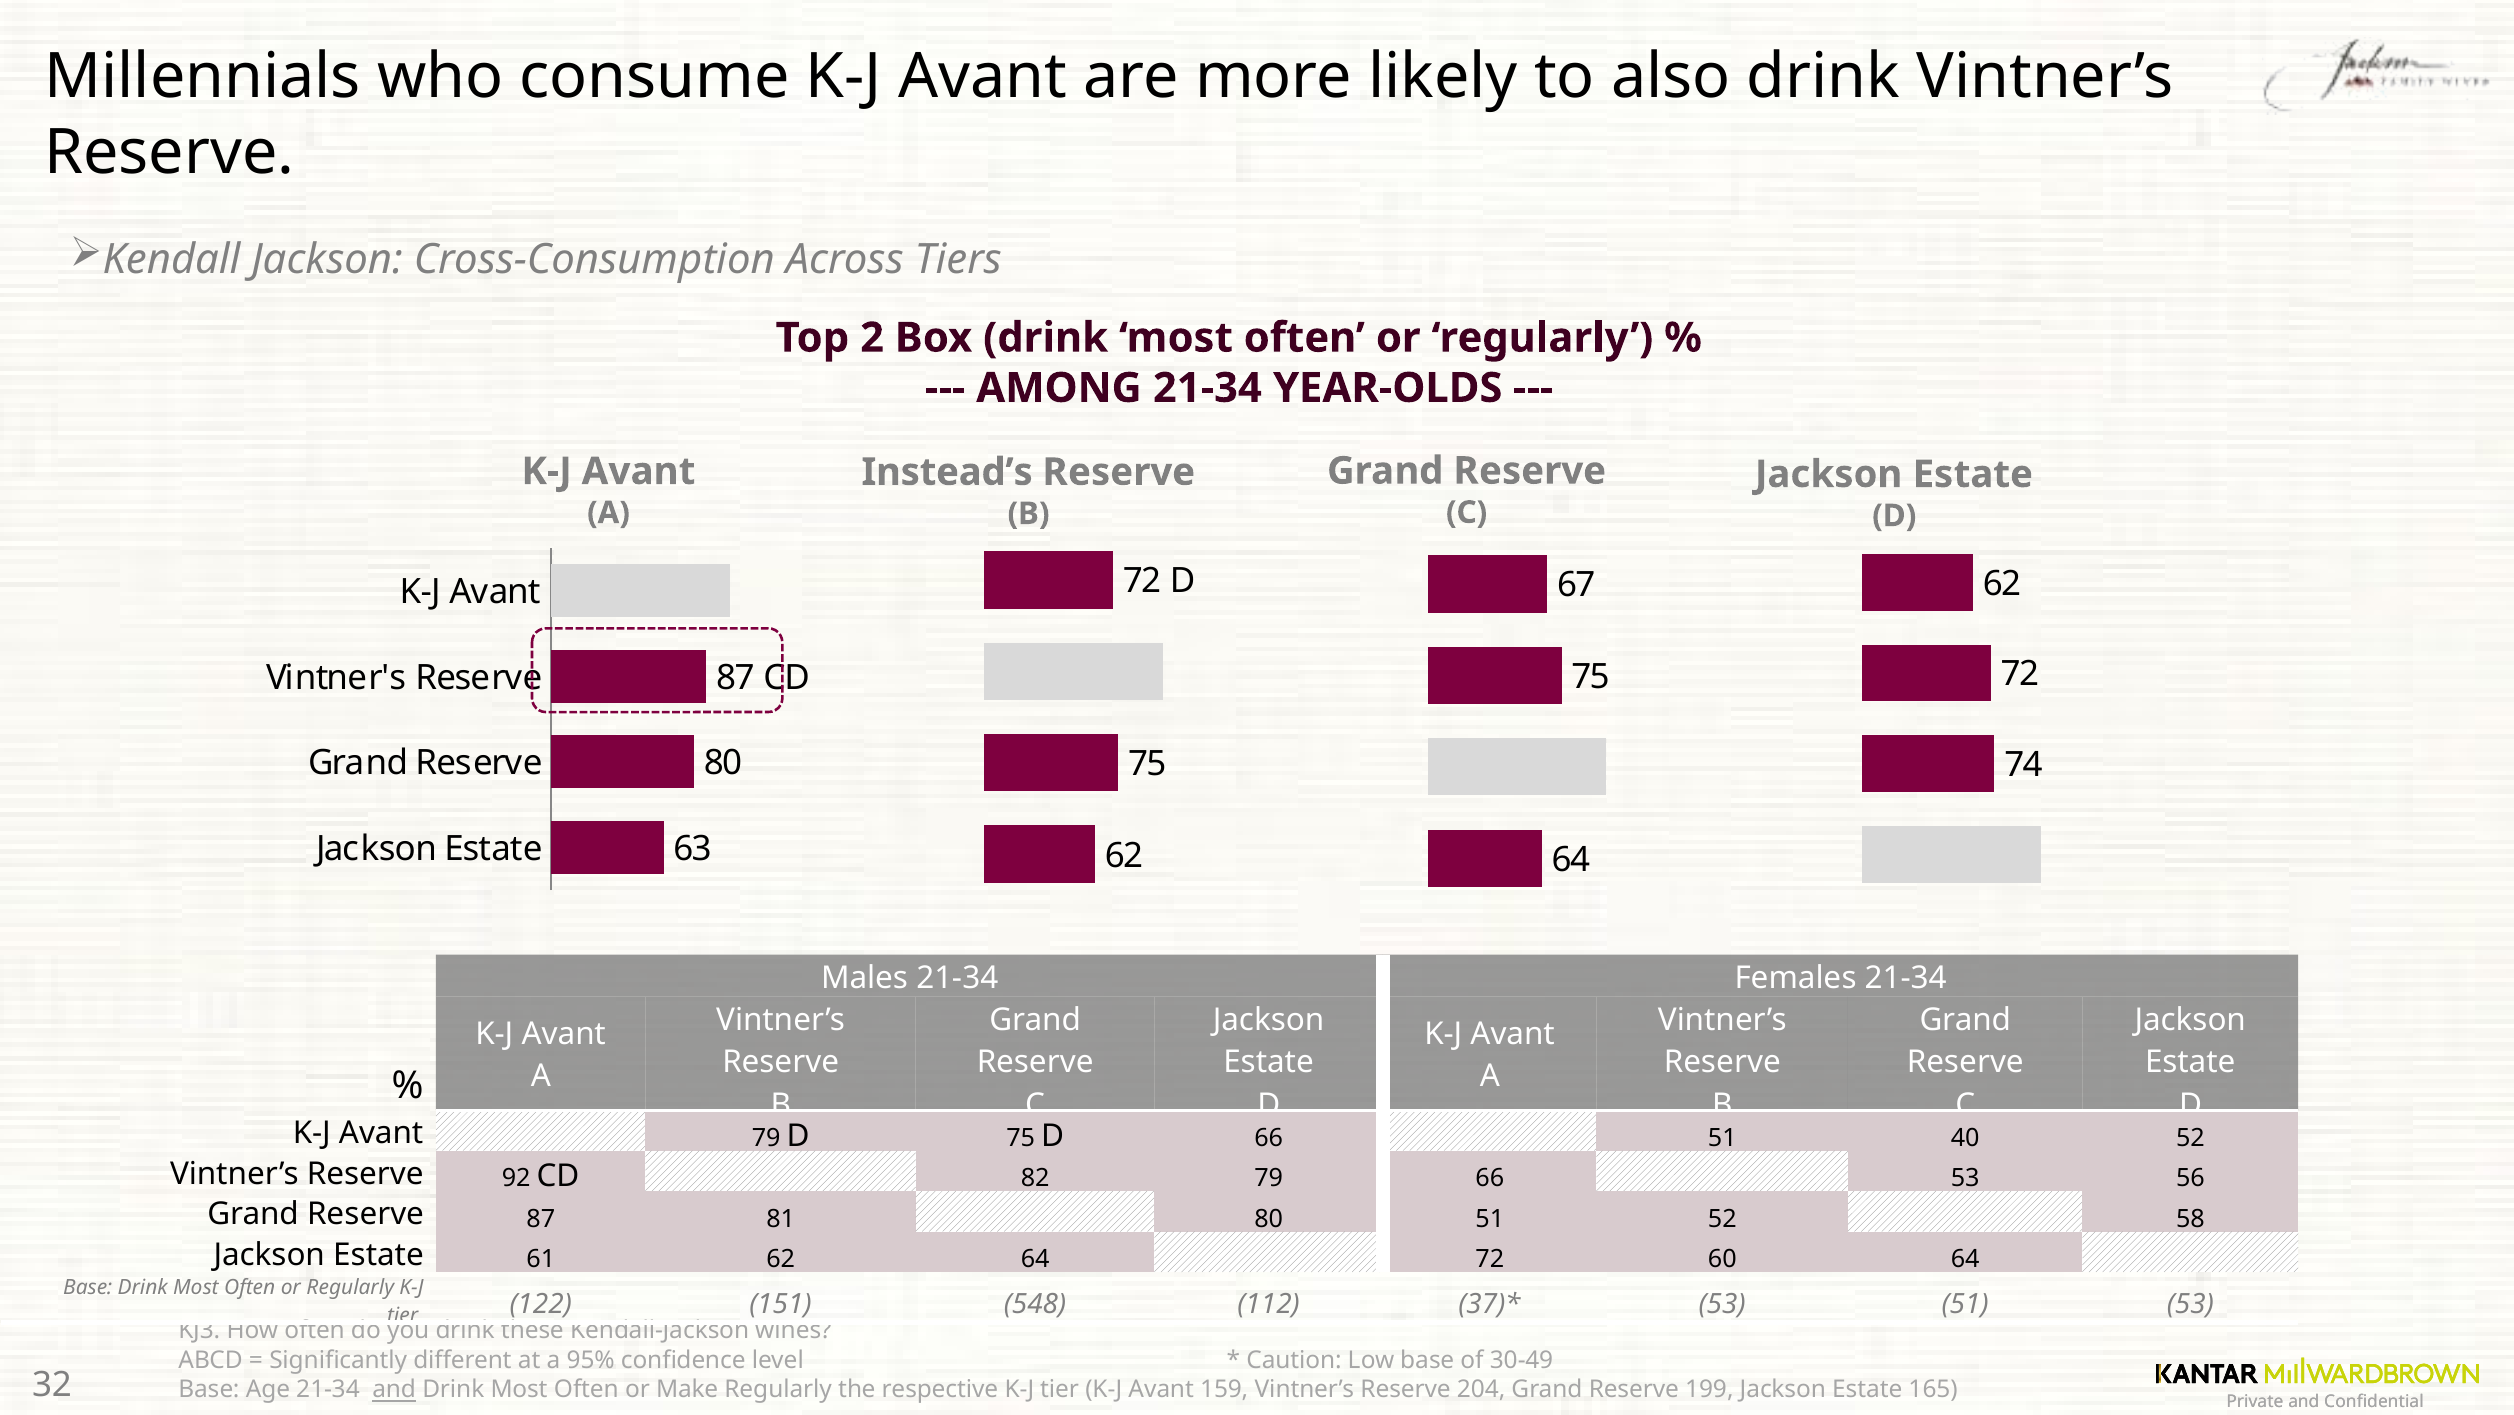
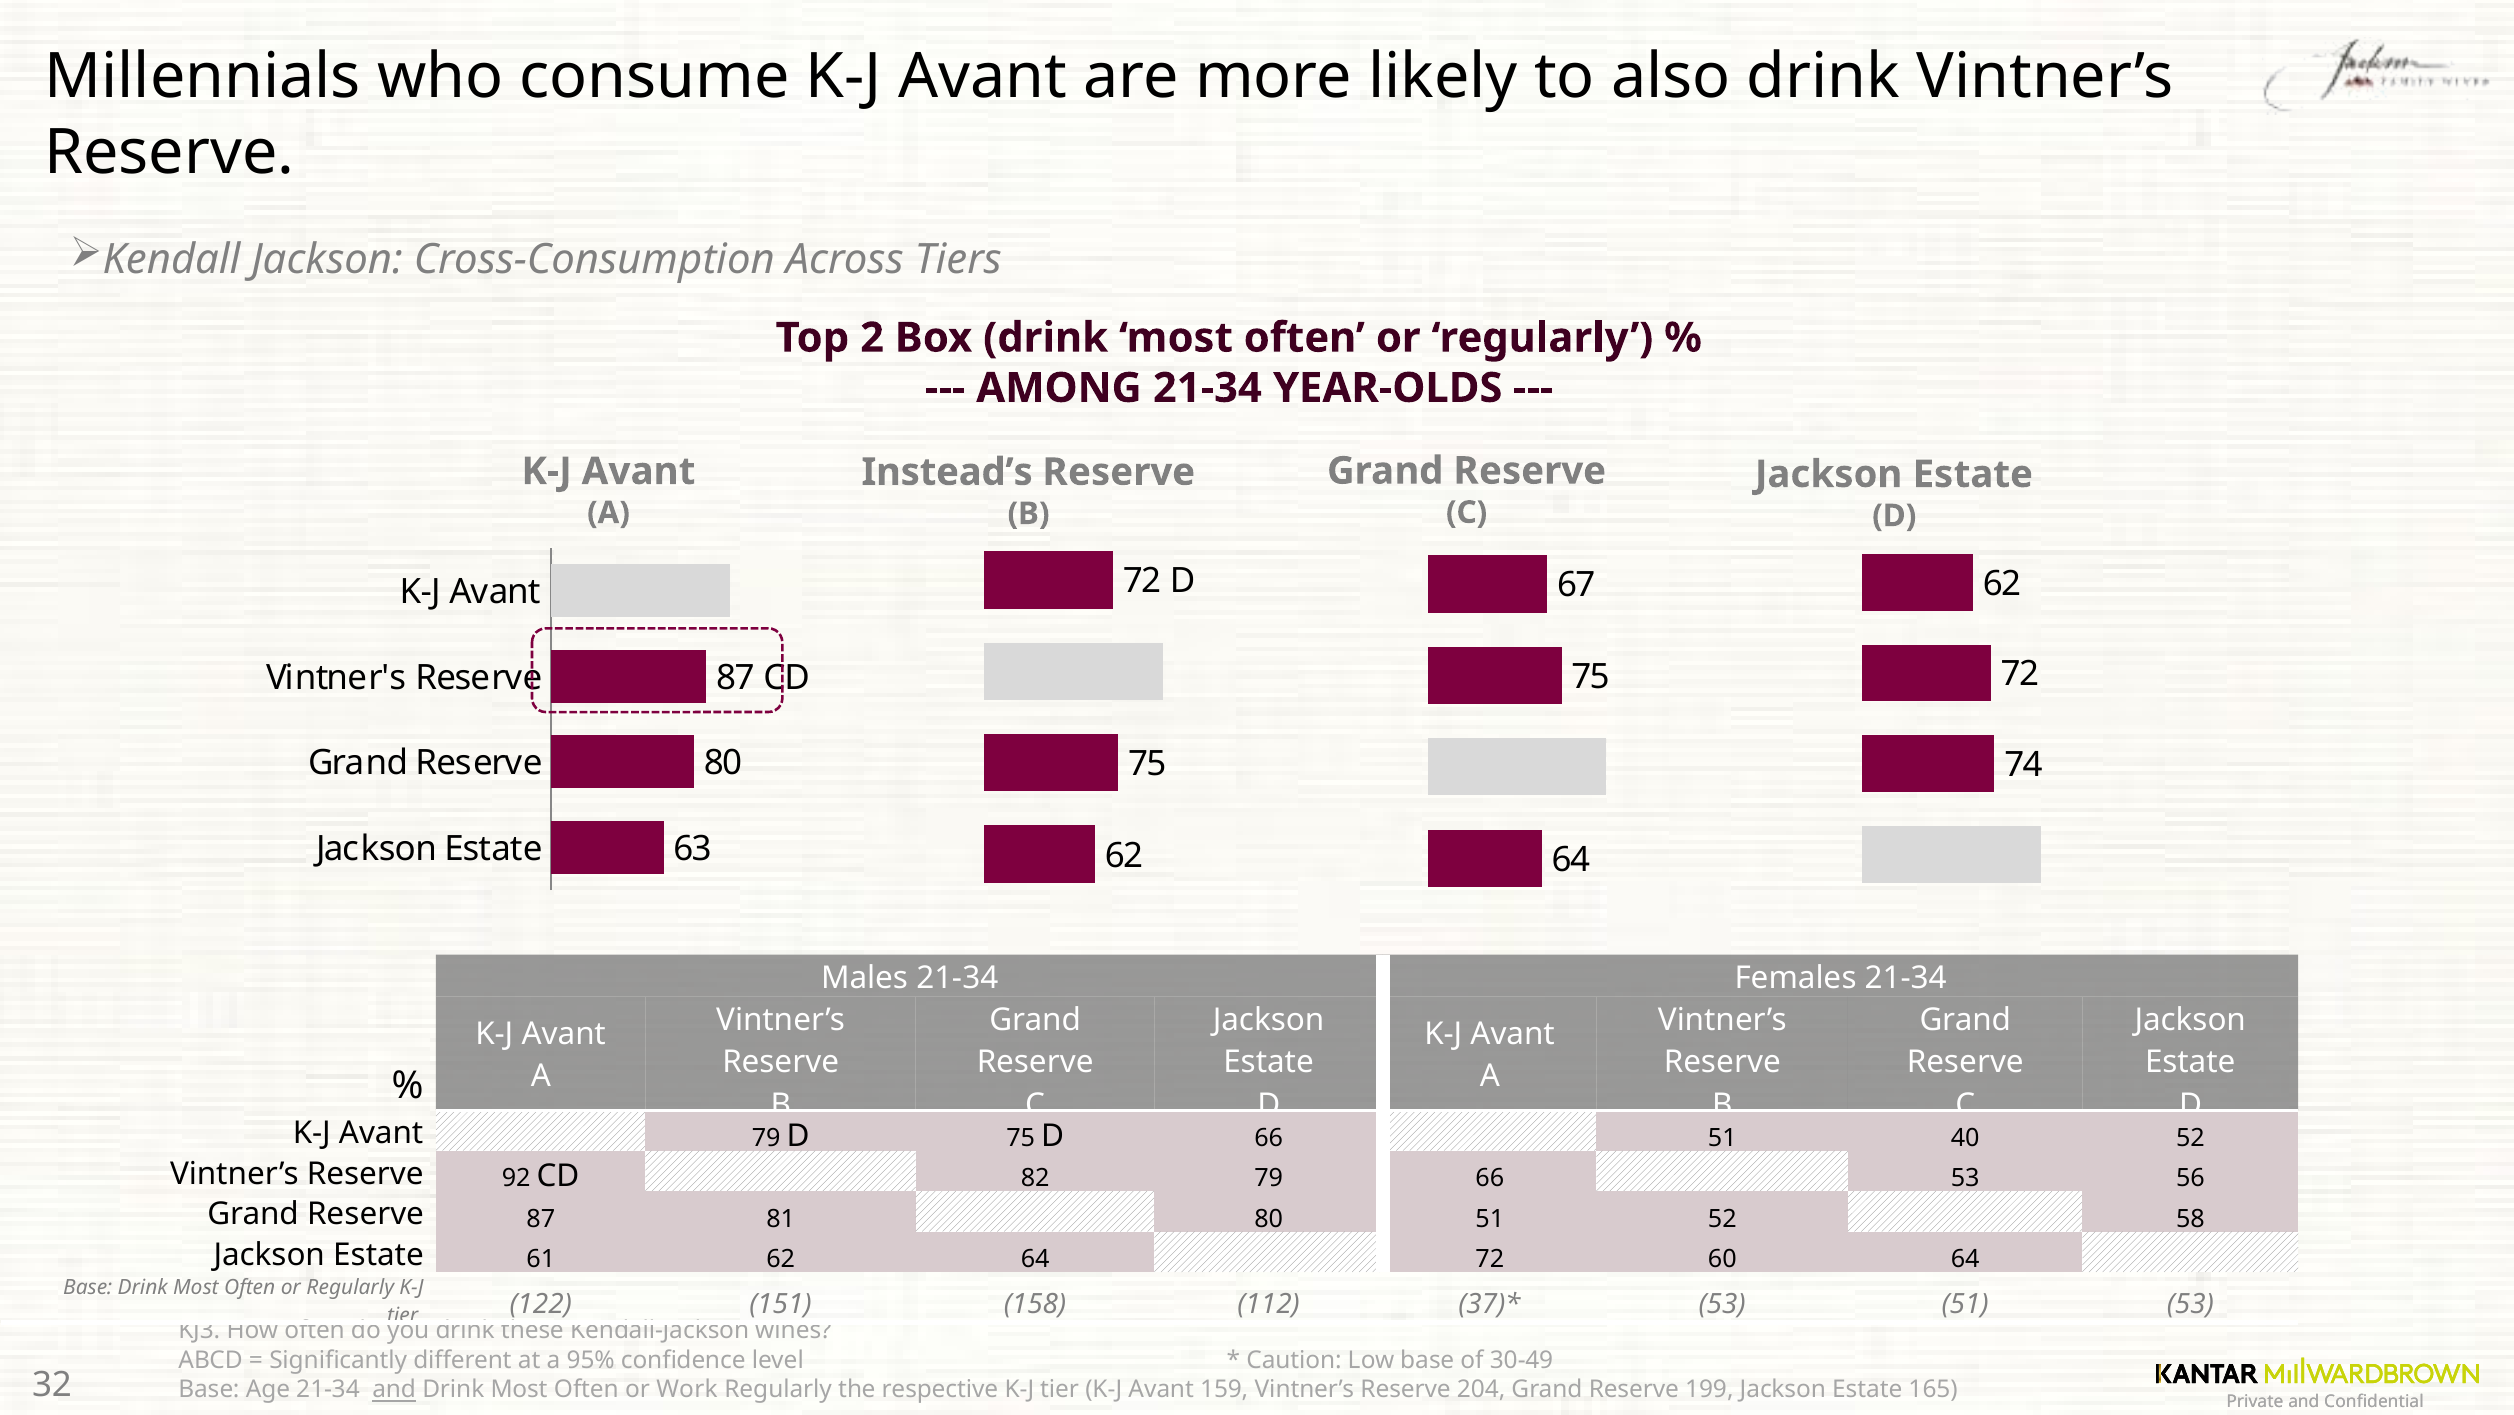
548: 548 -> 158
Make: Make -> Work
